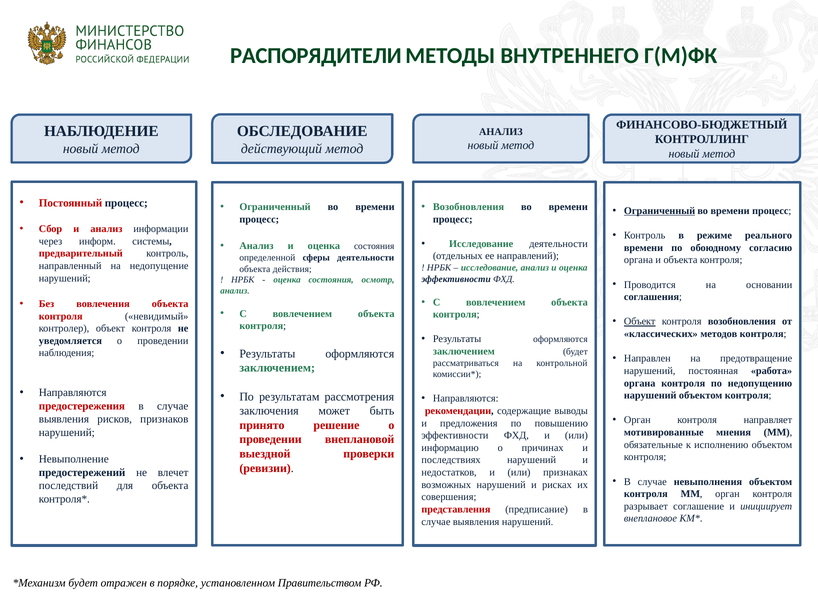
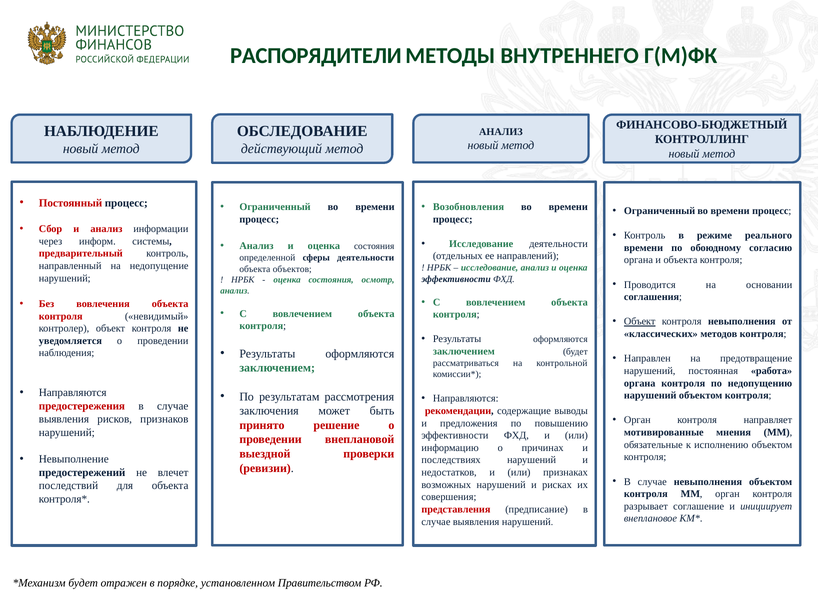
Ограниченный at (660, 211) underline: present -> none
действия: действия -> объектов
контроля возобновления: возобновления -> невыполнения
